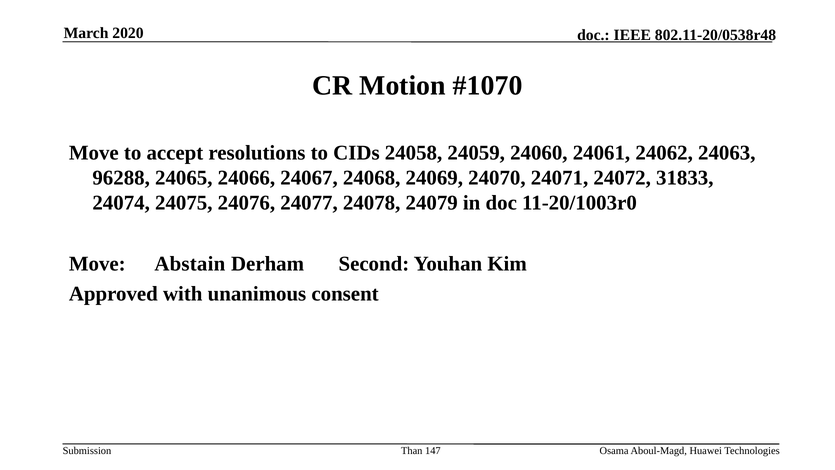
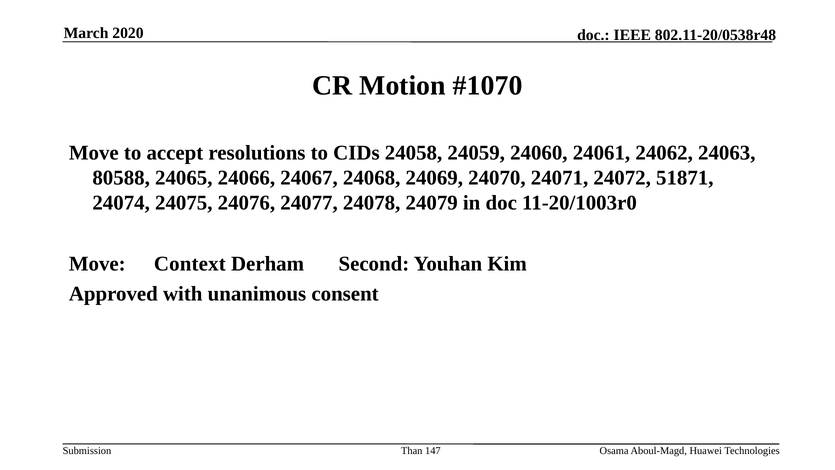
96288: 96288 -> 80588
31833: 31833 -> 51871
Abstain: Abstain -> Context
